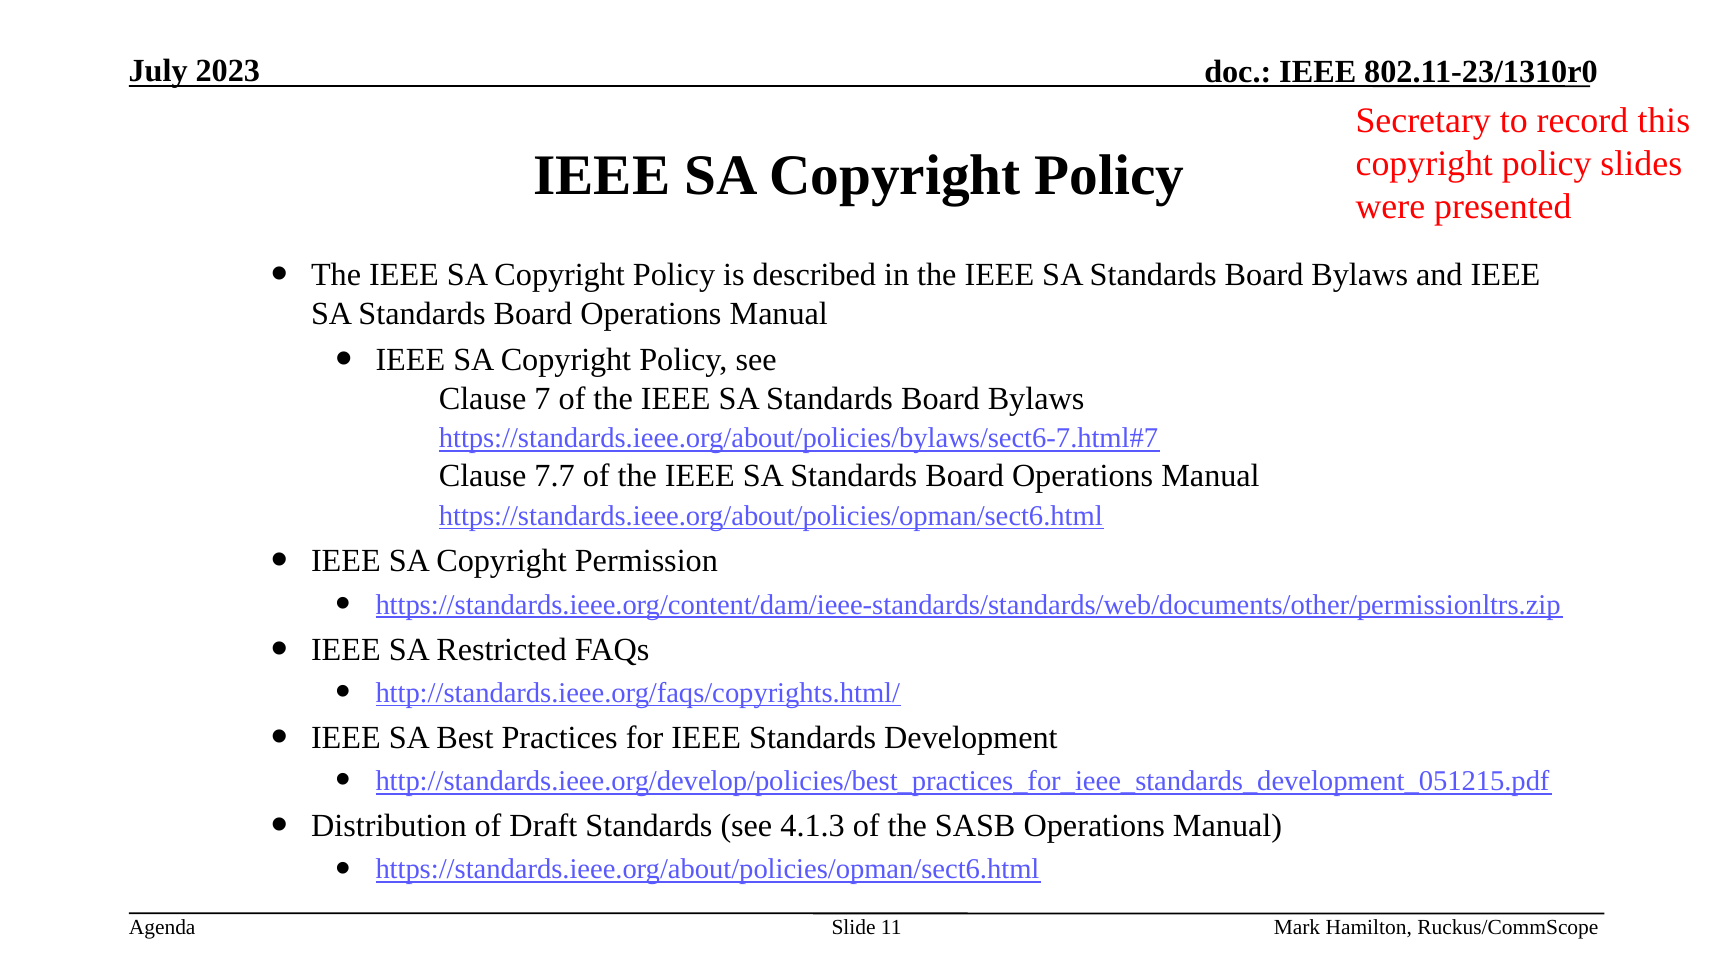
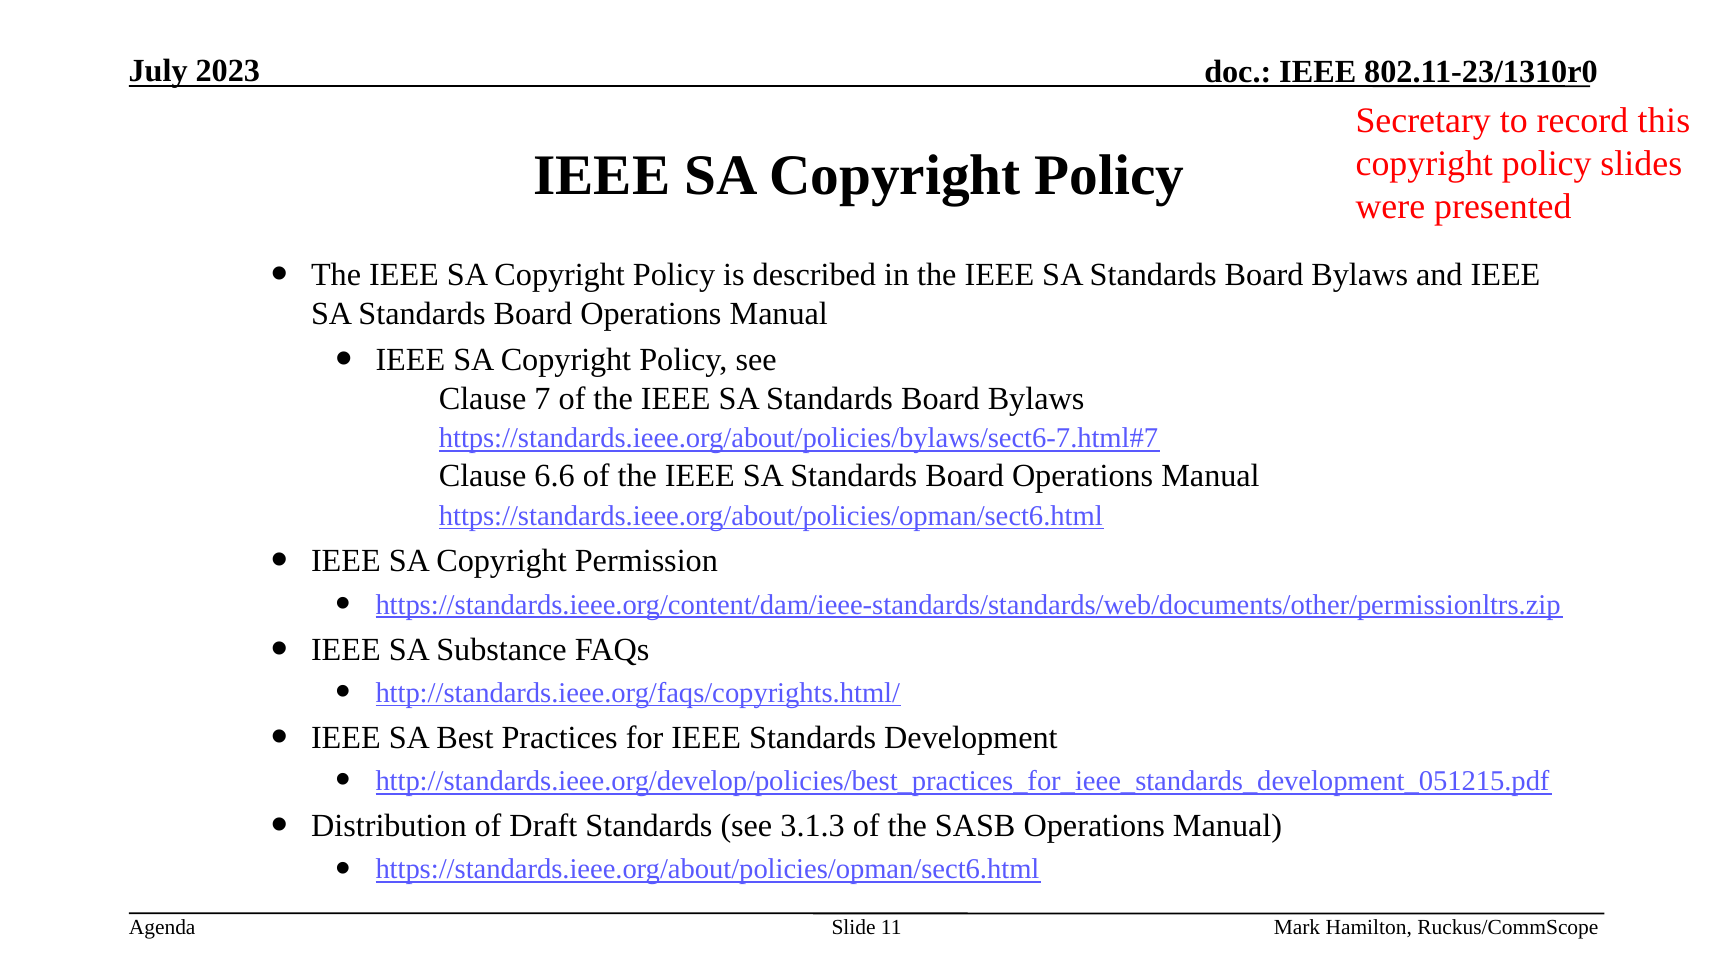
7.7: 7.7 -> 6.6
Restricted: Restricted -> Substance
4.1.3: 4.1.3 -> 3.1.3
